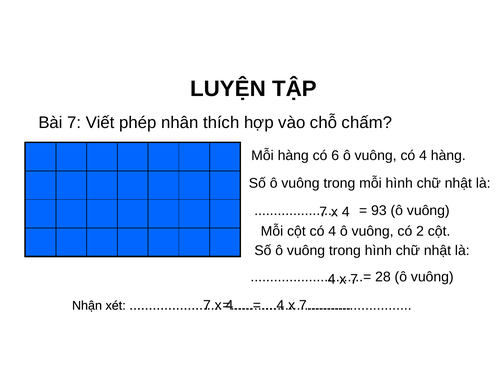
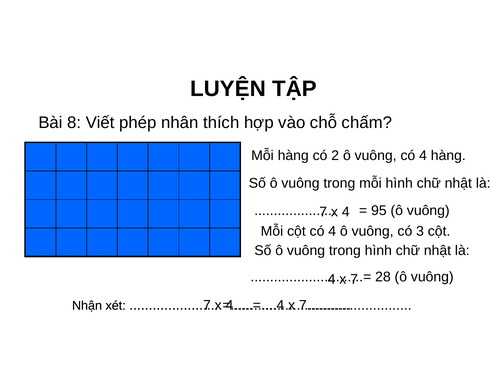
Bài 7: 7 -> 8
6: 6 -> 2
93: 93 -> 95
2: 2 -> 3
